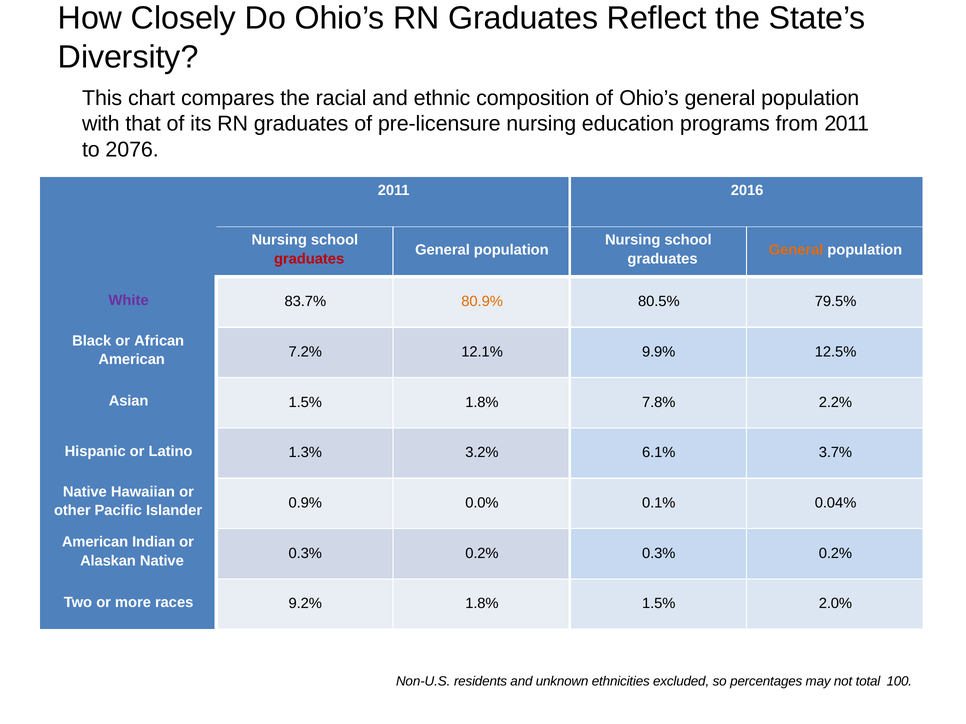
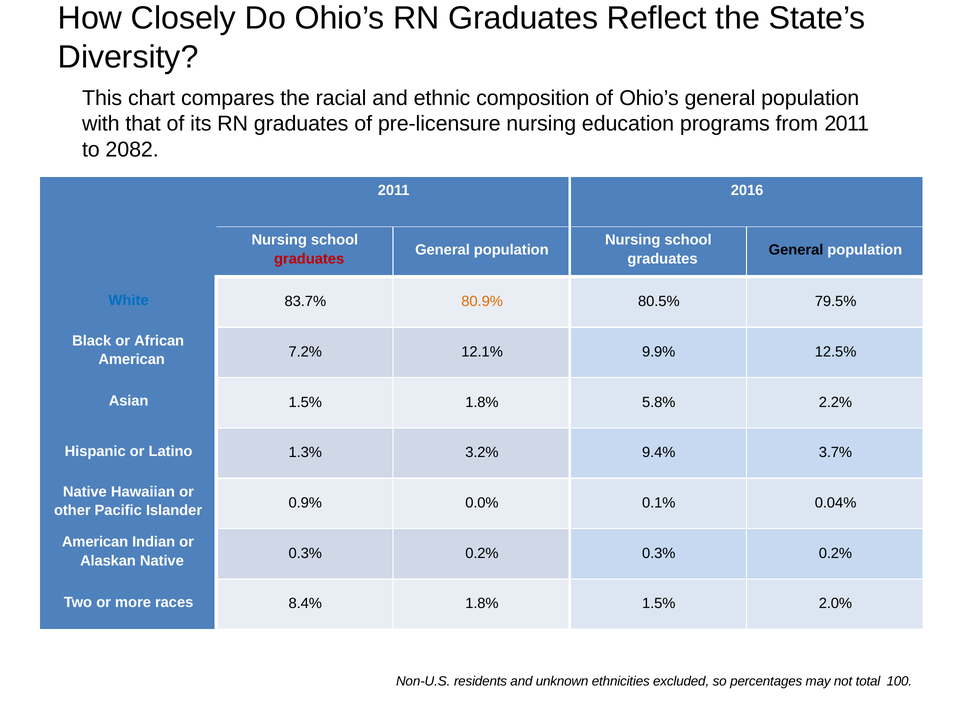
2076: 2076 -> 2082
General at (796, 250) colour: orange -> black
White colour: purple -> blue
7.8%: 7.8% -> 5.8%
6.1%: 6.1% -> 9.4%
9.2%: 9.2% -> 8.4%
